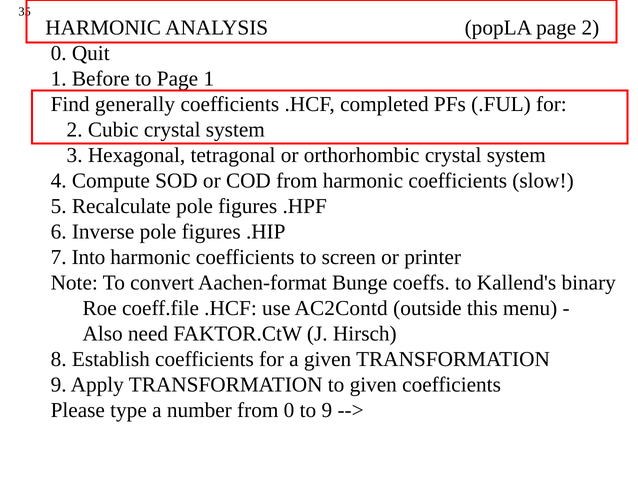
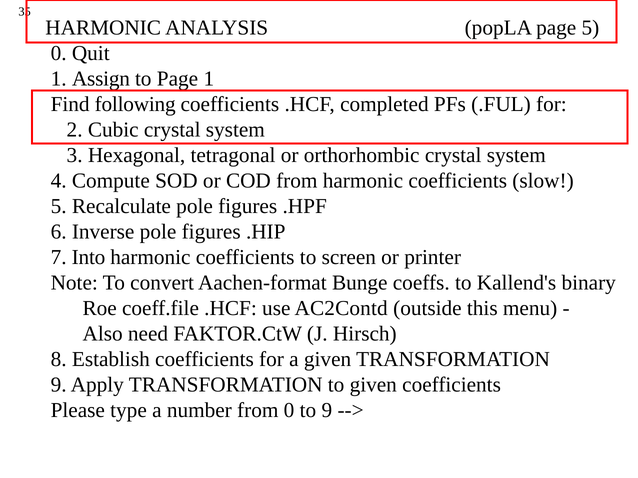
page 2: 2 -> 5
Before: Before -> Assign
generally: generally -> following
